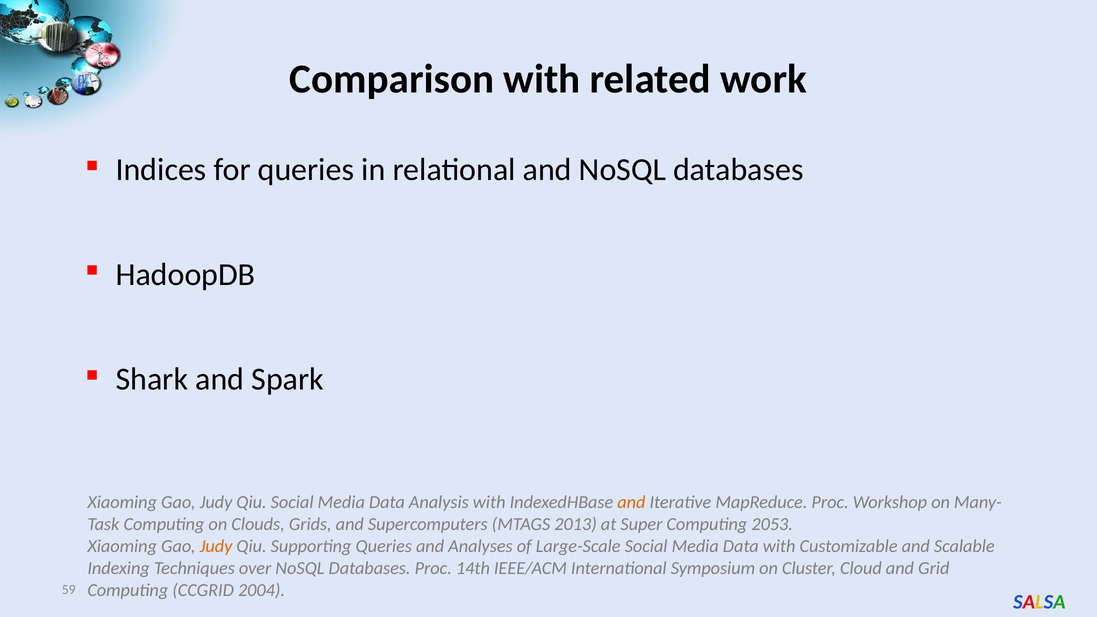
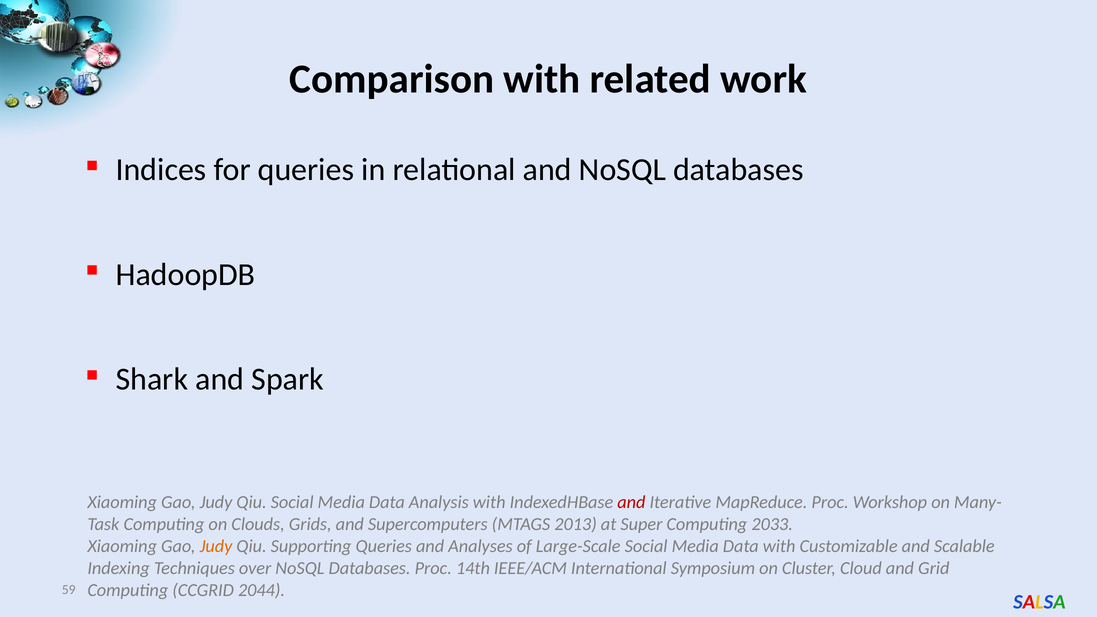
and at (631, 502) colour: orange -> red
2053: 2053 -> 2033
2004: 2004 -> 2044
